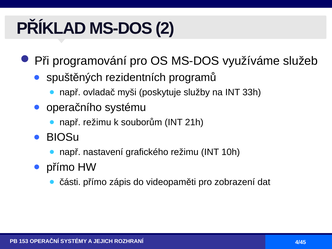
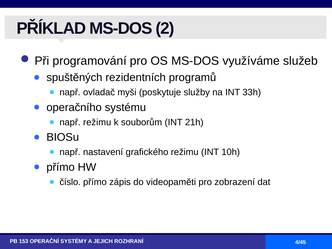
části: části -> číslo
